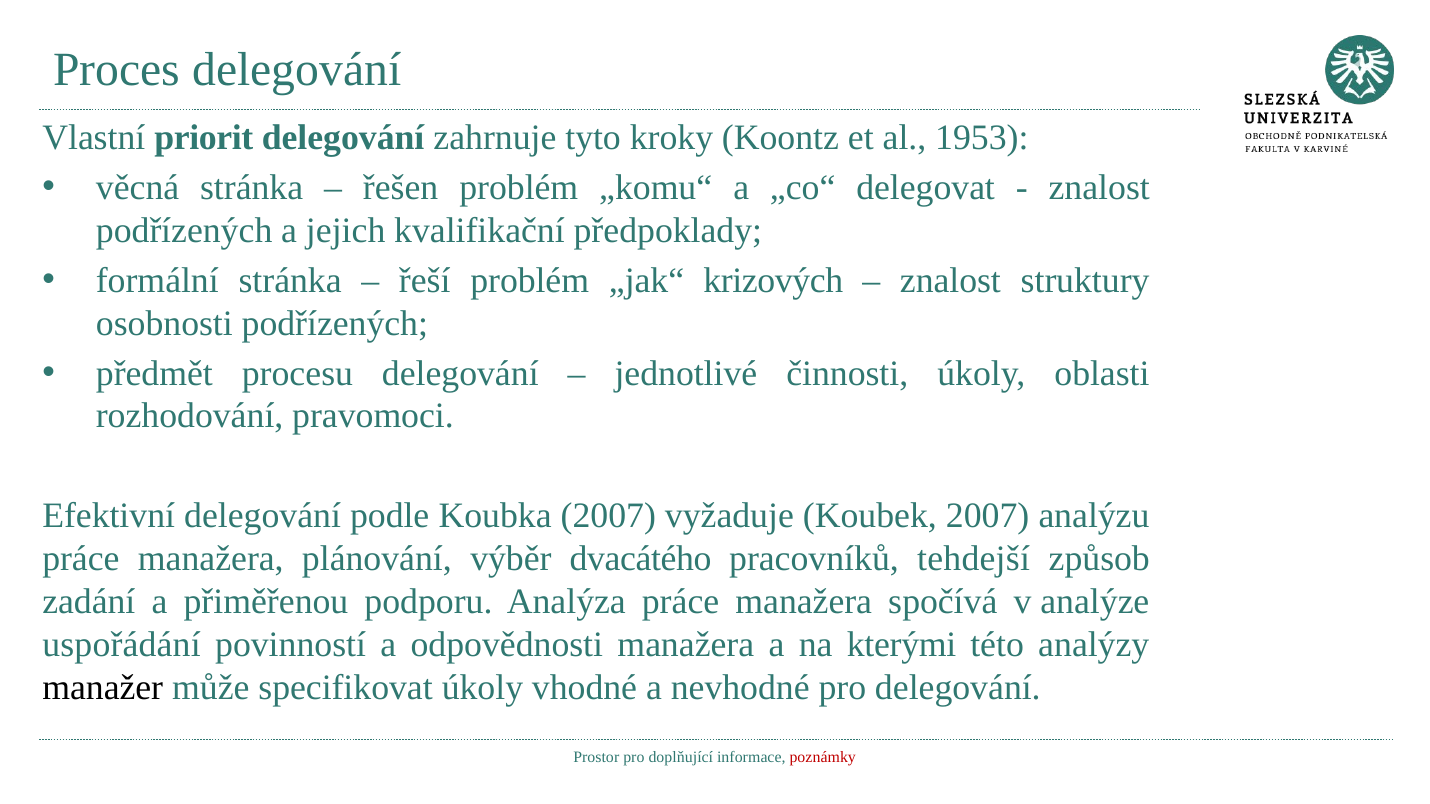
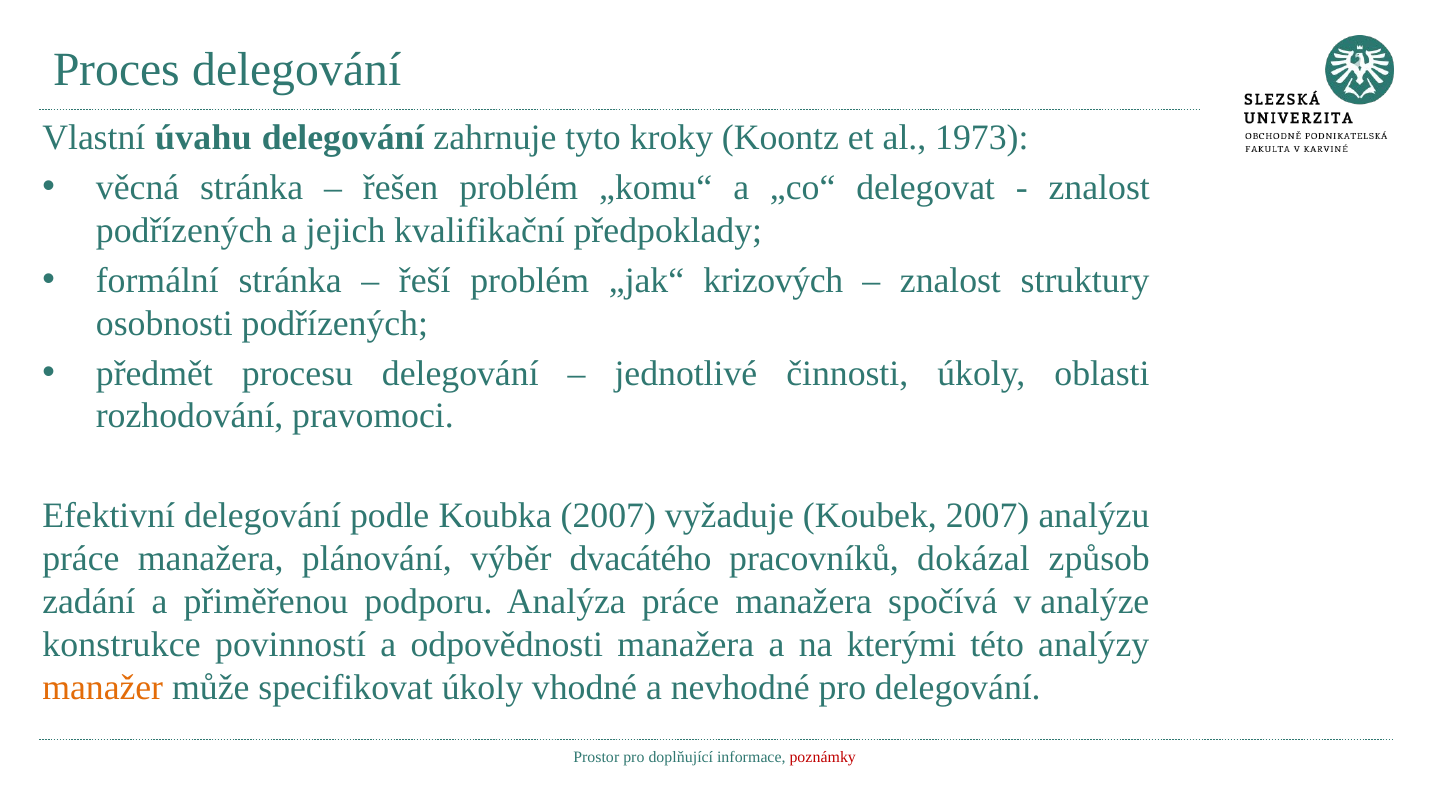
priorit: priorit -> úvahu
1953: 1953 -> 1973
tehdejší: tehdejší -> dokázal
uspořádání: uspořádání -> konstrukce
manažer colour: black -> orange
